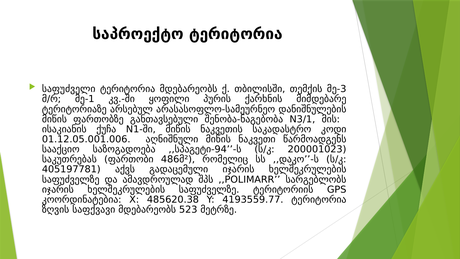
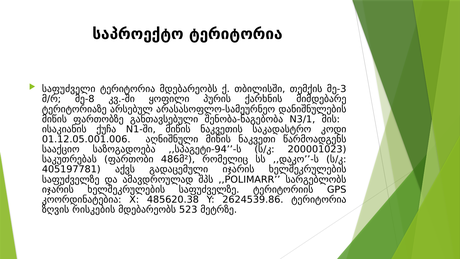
მე-1: მე-1 -> მე-8
4193559.77: 4193559.77 -> 2624539.86
საფქვავი: საფქვავი -> რისკების
